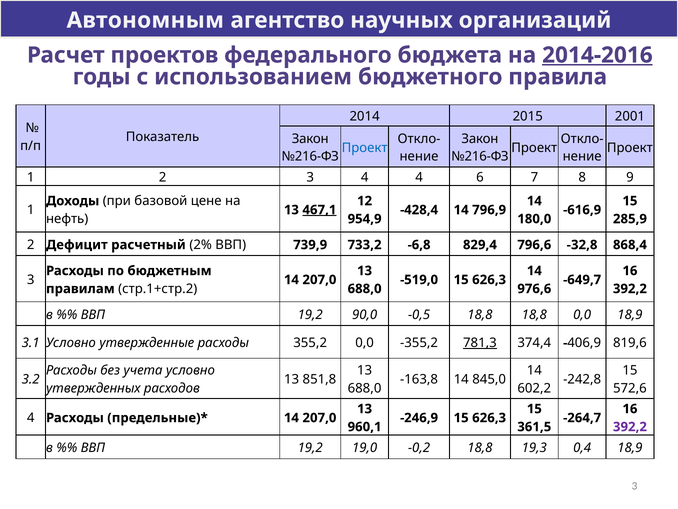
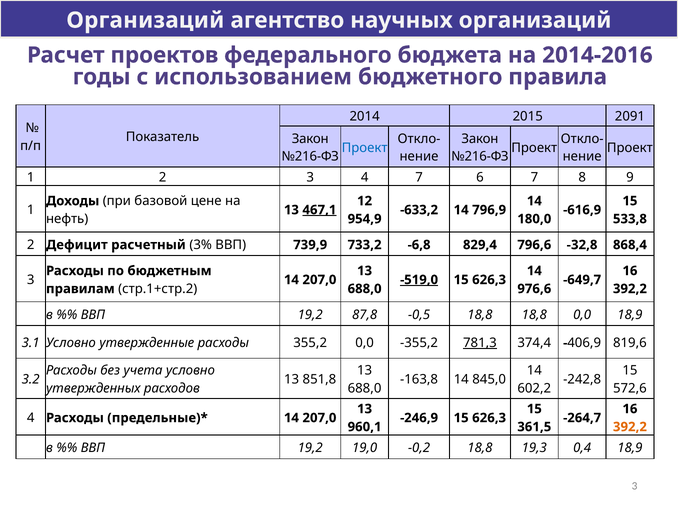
Автономным at (145, 20): Автономным -> Организаций
2014-2016 underline: present -> none
2001: 2001 -> 2091
4 4: 4 -> 7
-428,4: -428,4 -> -633,2
285,9: 285,9 -> 533,8
2%: 2% -> 3%
-519,0 underline: none -> present
90,0: 90,0 -> 87,8
392,2 at (630, 426) colour: purple -> orange
